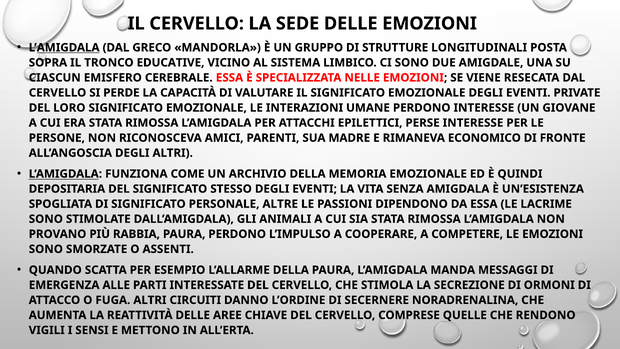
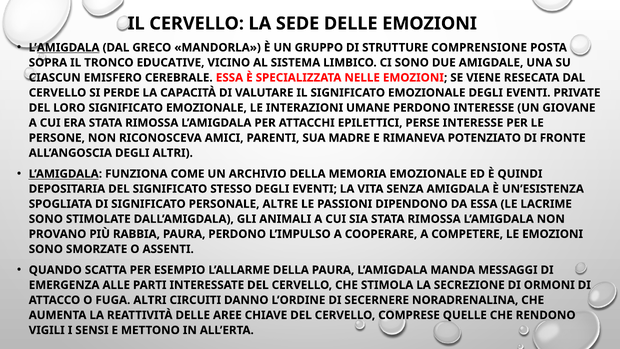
LONGITUDINALI: LONGITUDINALI -> COMPRENSIONE
ECONOMICO: ECONOMICO -> POTENZIATO
